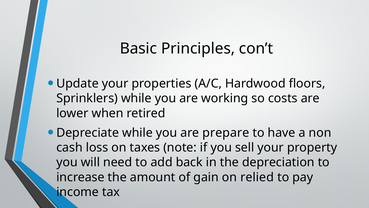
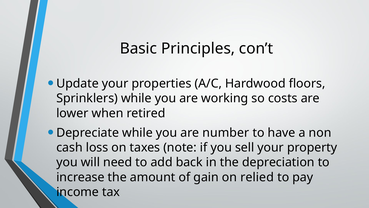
prepare: prepare -> number
